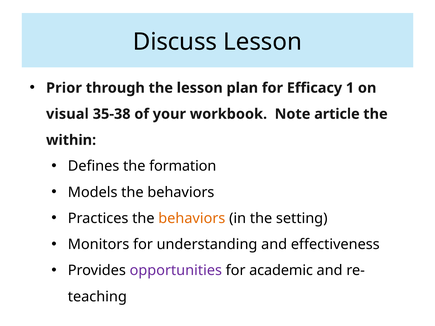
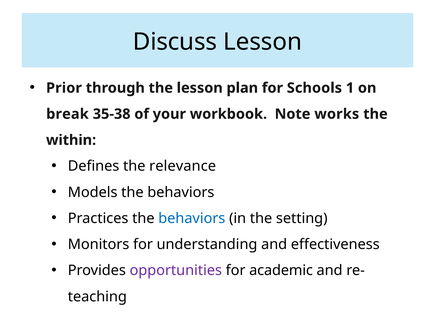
Efficacy: Efficacy -> Schools
visual: visual -> break
article: article -> works
formation: formation -> relevance
behaviors at (192, 219) colour: orange -> blue
